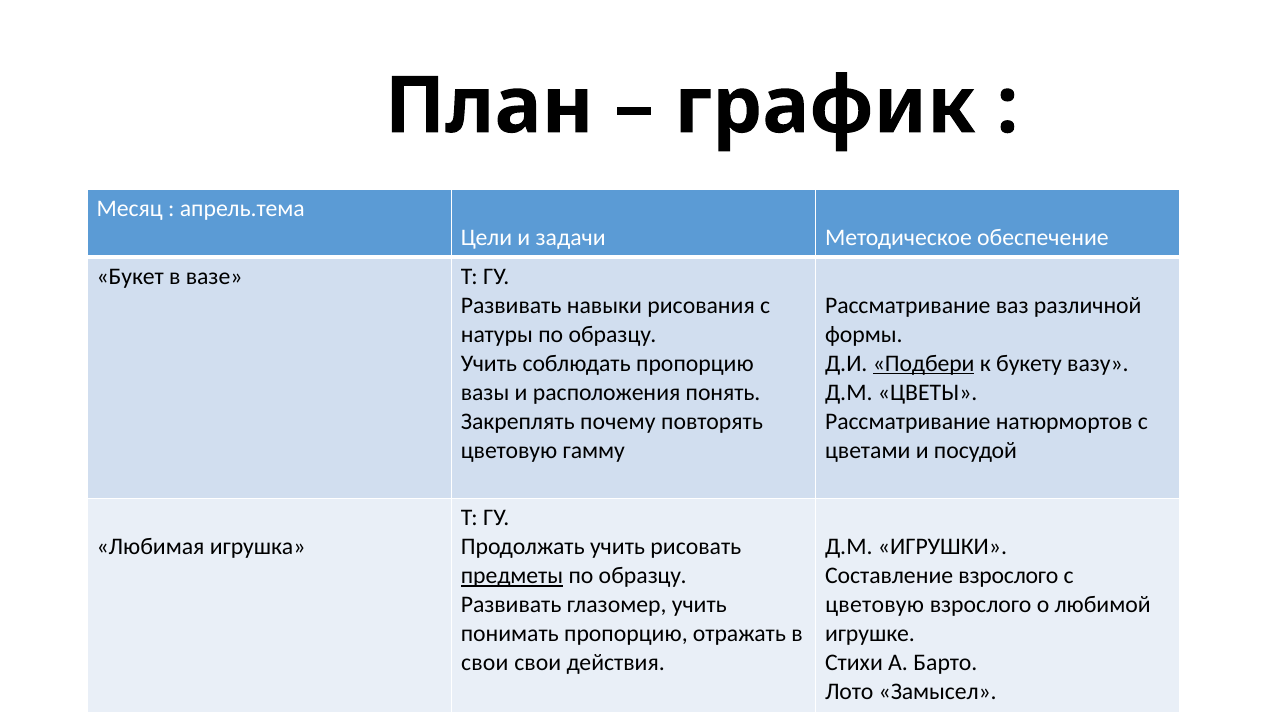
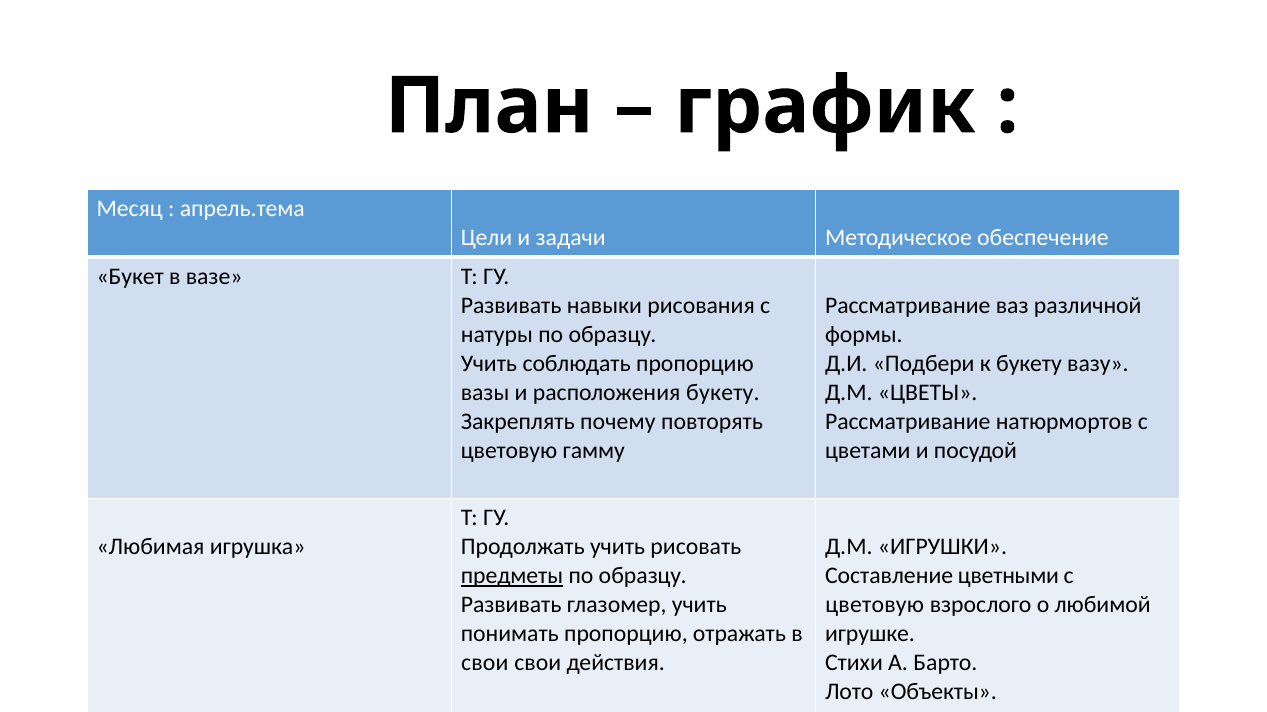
Подбери underline: present -> none
расположения понять: понять -> букету
Составление взрослого: взрослого -> цветными
Лото Замысел: Замысел -> Объекты
